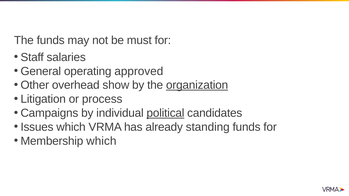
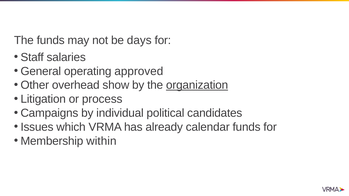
must: must -> days
political underline: present -> none
standing: standing -> calendar
Membership which: which -> within
